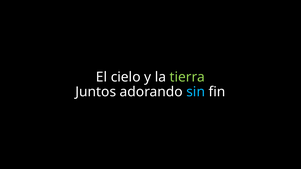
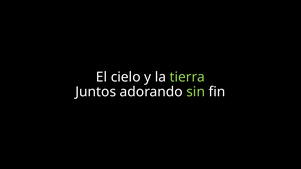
sin colour: light blue -> light green
